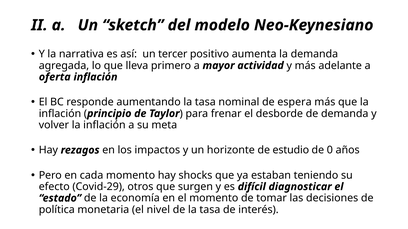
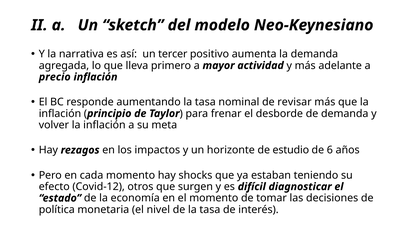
oferta: oferta -> precio
espera: espera -> revisar
0: 0 -> 6
Covid-29: Covid-29 -> Covid-12
